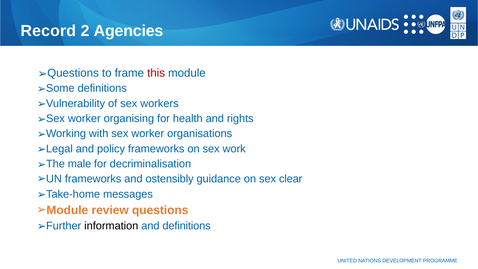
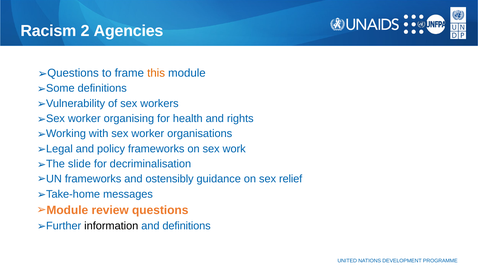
Record: Record -> Racism
this colour: red -> orange
male: male -> slide
clear: clear -> relief
